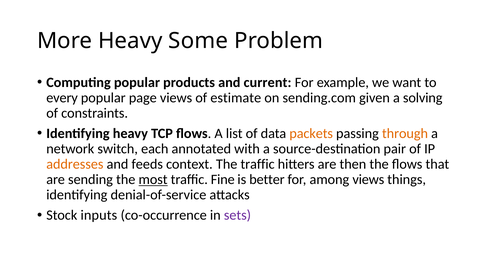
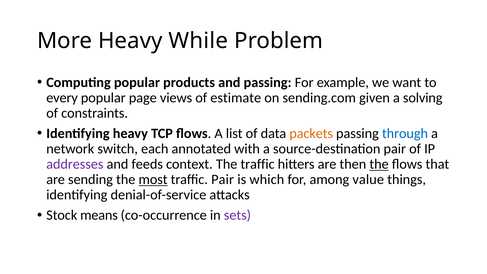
Some: Some -> While
and current: current -> passing
through colour: orange -> blue
addresses colour: orange -> purple
the at (379, 164) underline: none -> present
traffic Fine: Fine -> Pair
better: better -> which
among views: views -> value
inputs: inputs -> means
